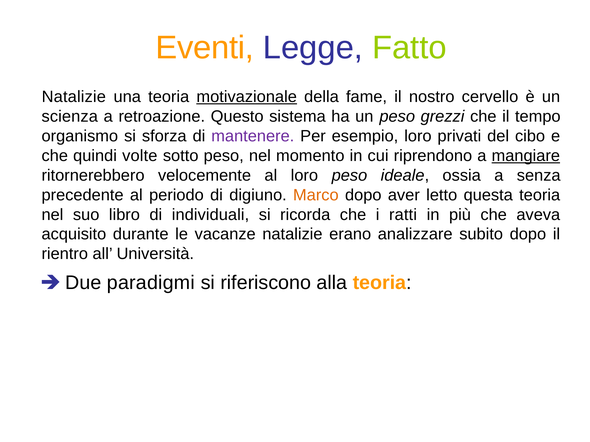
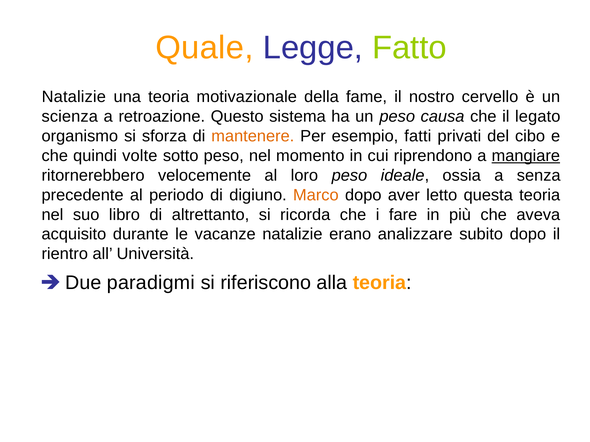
Eventi: Eventi -> Quale
motivazionale underline: present -> none
grezzi: grezzi -> causa
tempo: tempo -> legato
mantenere colour: purple -> orange
esempio loro: loro -> fatti
individuali: individuali -> altrettanto
ratti: ratti -> fare
